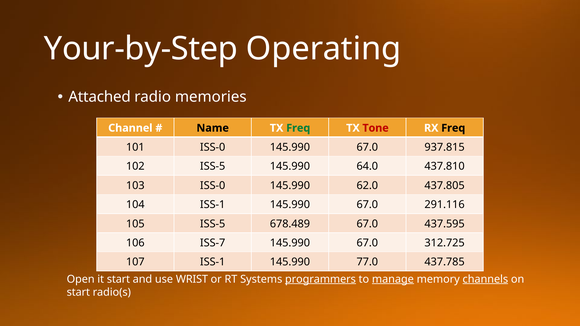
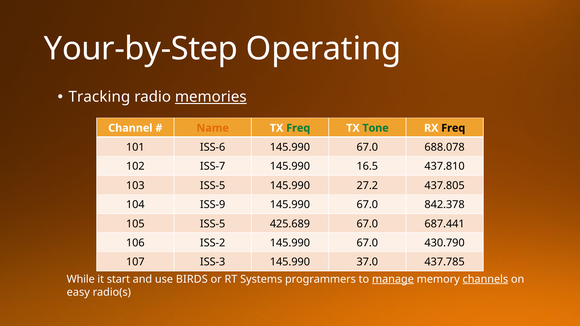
Attached: Attached -> Tracking
memories underline: none -> present
Name colour: black -> orange
Tone colour: red -> green
101 ISS-0: ISS-0 -> ISS-6
937.815: 937.815 -> 688.078
102 ISS-5: ISS-5 -> ISS-7
64.0: 64.0 -> 16.5
103 ISS-0: ISS-0 -> ISS-5
62.0: 62.0 -> 27.2
104 ISS-1: ISS-1 -> ISS-9
291.116: 291.116 -> 842.378
678.489: 678.489 -> 425.689
437.595: 437.595 -> 687.441
ISS-7: ISS-7 -> ISS-2
312.725: 312.725 -> 430.790
107 ISS-1: ISS-1 -> ISS-3
77.0: 77.0 -> 37.0
Open: Open -> While
WRIST: WRIST -> BIRDS
programmers underline: present -> none
start at (78, 292): start -> easy
